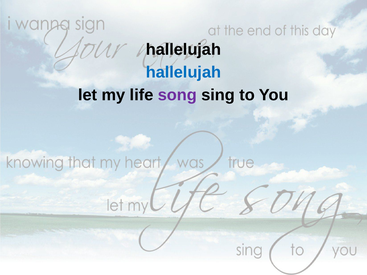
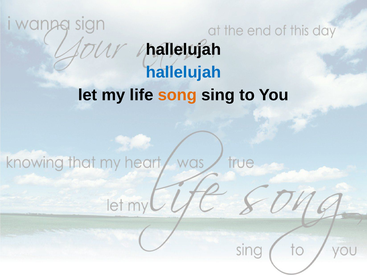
song colour: purple -> orange
